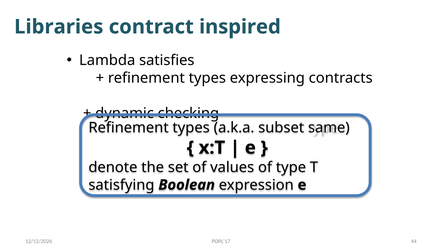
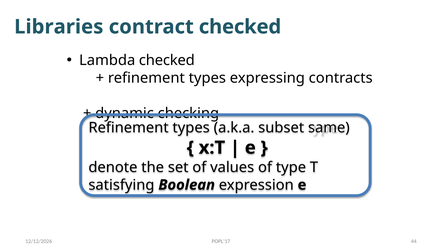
contract inspired: inspired -> checked
Lambda satisfies: satisfies -> checked
